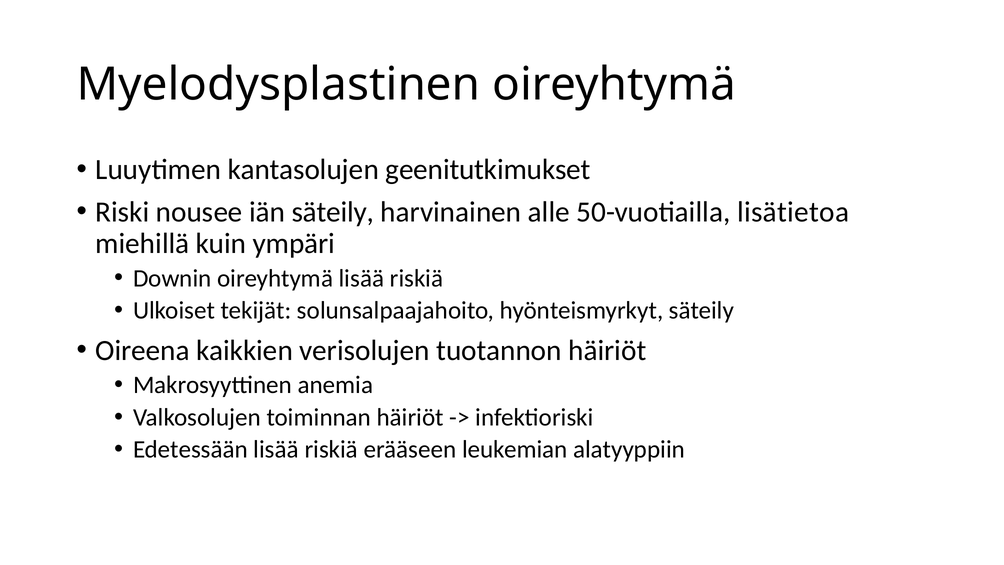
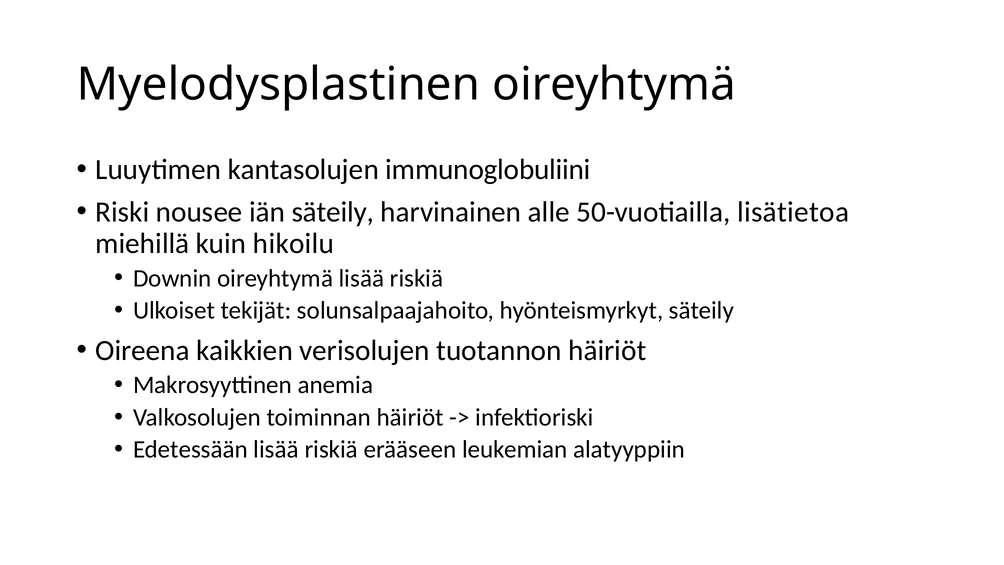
geenitutkimukset: geenitutkimukset -> immunoglobuliini
ympäri: ympäri -> hikoilu
